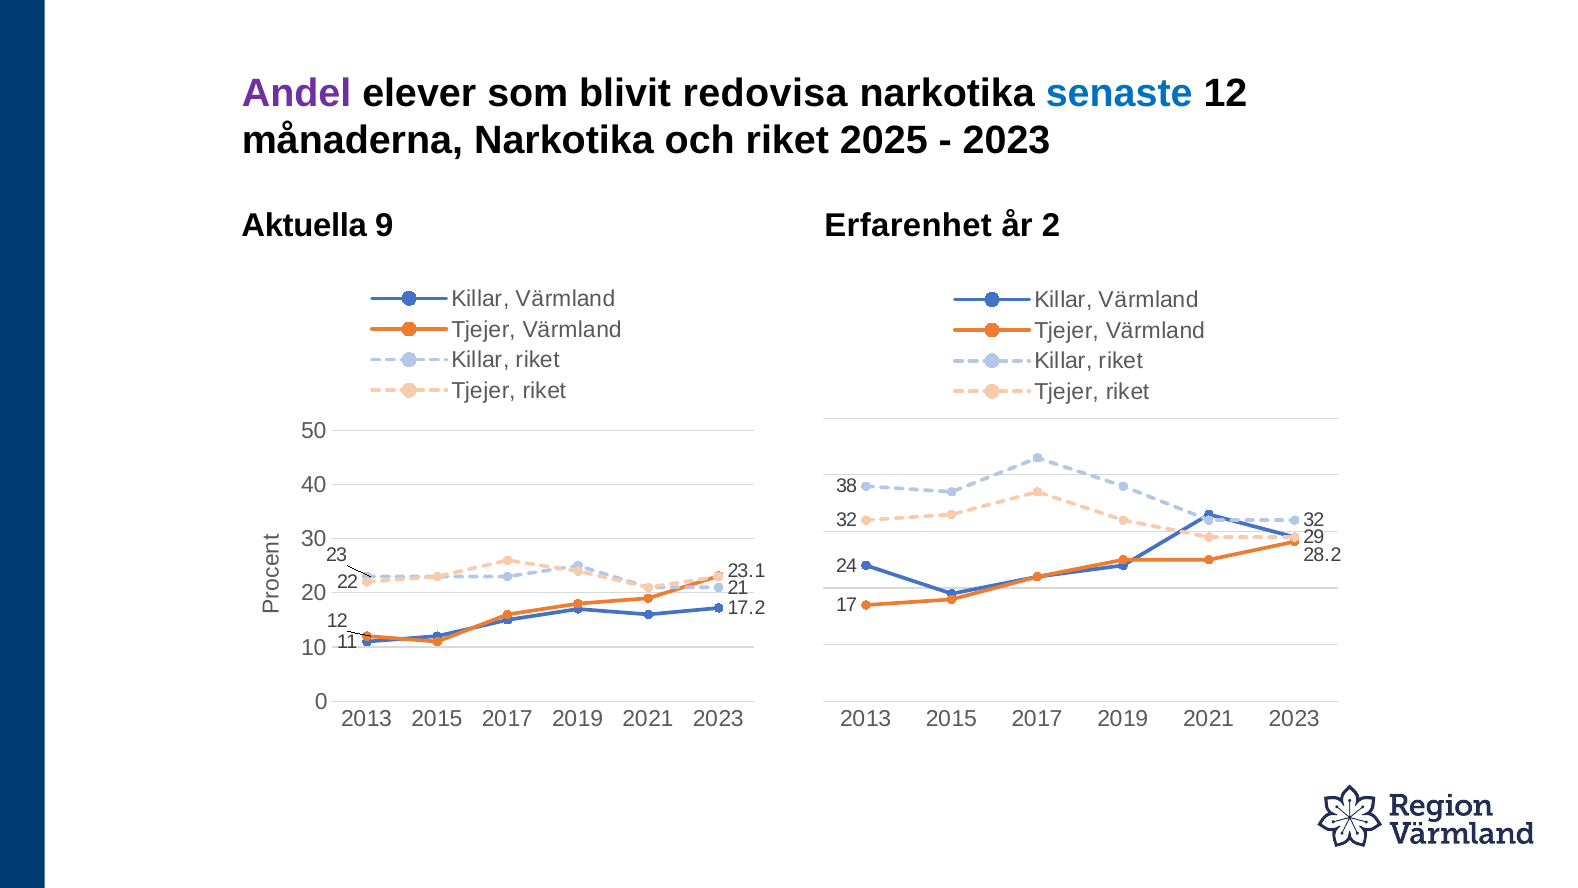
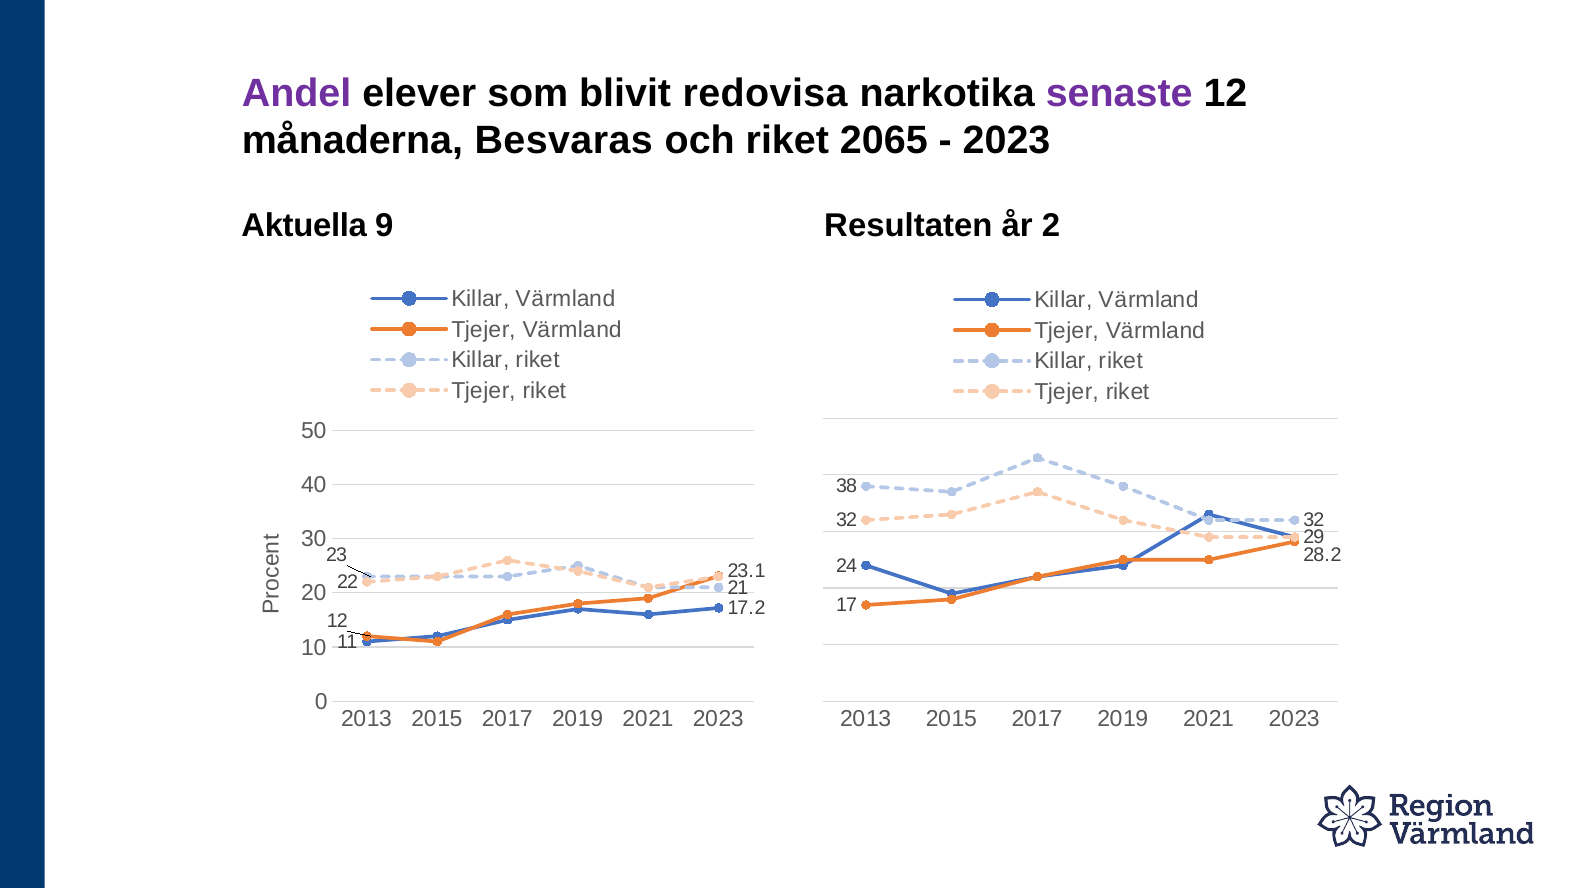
senaste colour: blue -> purple
månaderna Narkotika: Narkotika -> Besvaras
2025: 2025 -> 2065
Erfarenhet: Erfarenhet -> Resultaten
